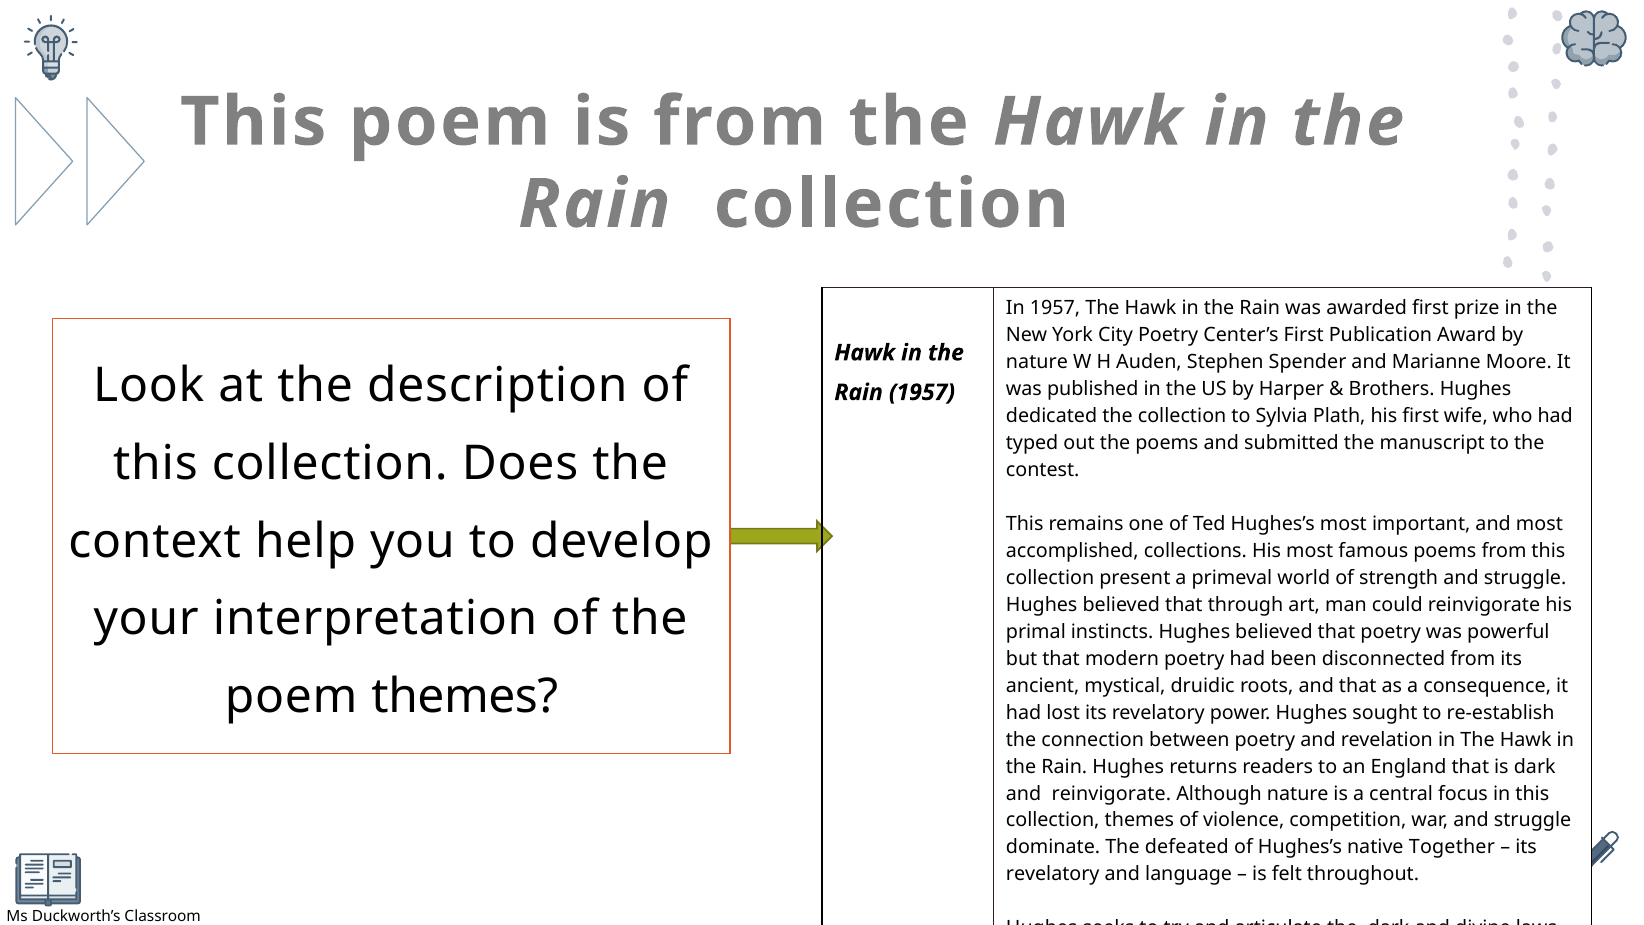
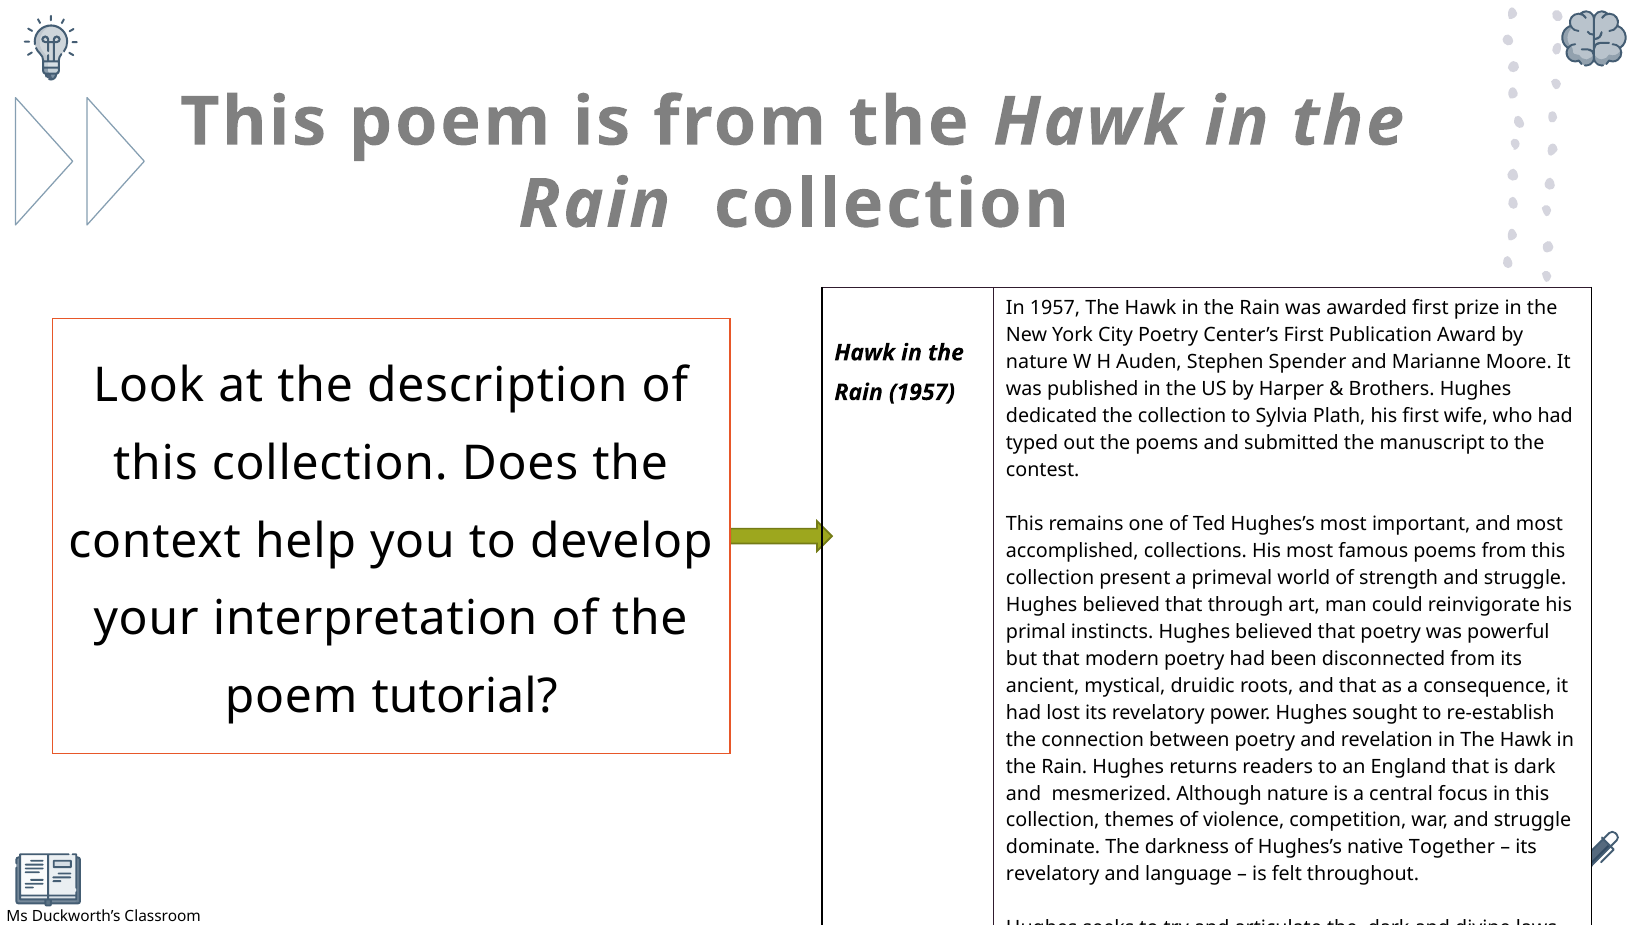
poem themes: themes -> tutorial
and reinvigorate: reinvigorate -> mesmerized
defeated: defeated -> darkness
